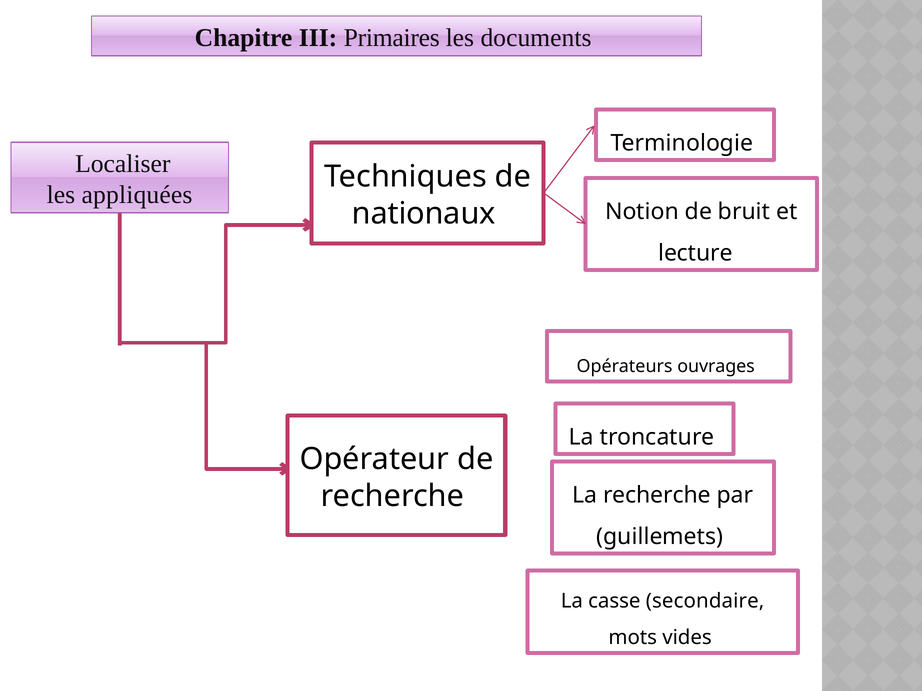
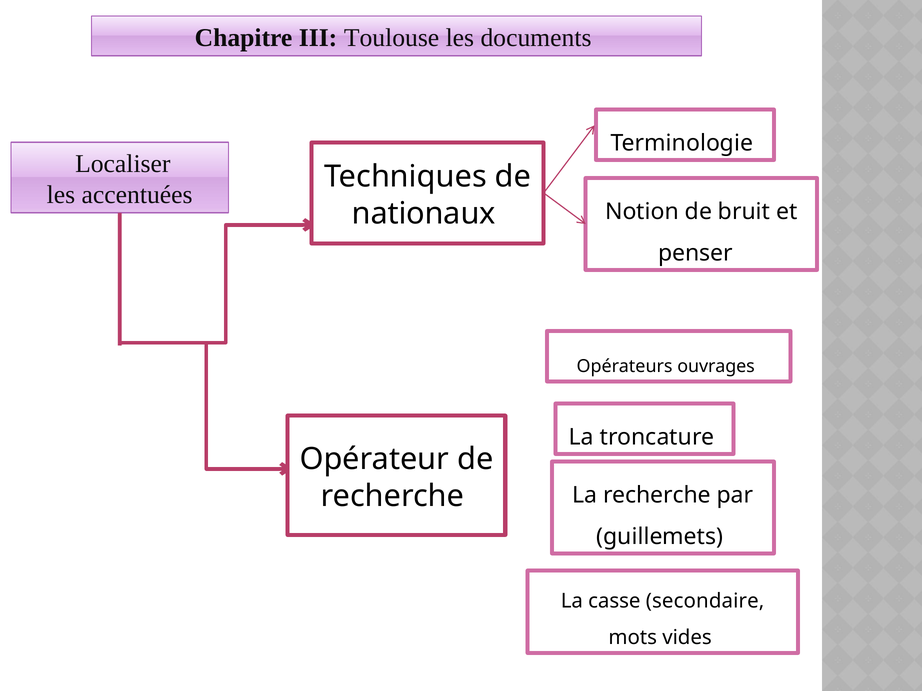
Primaires: Primaires -> Toulouse
appliquées: appliquées -> accentuées
lecture: lecture -> penser
